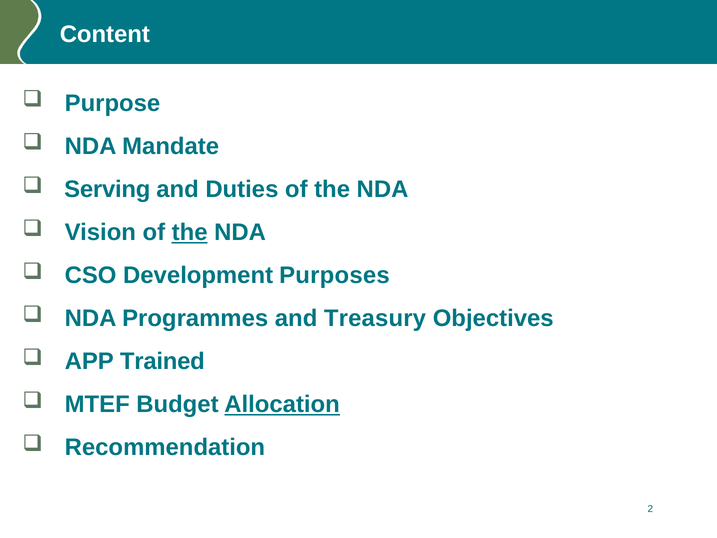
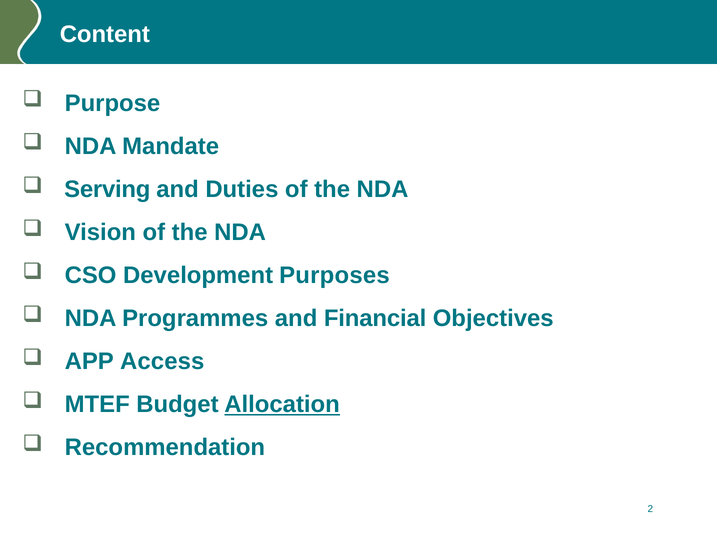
the at (190, 232) underline: present -> none
Treasury: Treasury -> Financial
Trained: Trained -> Access
